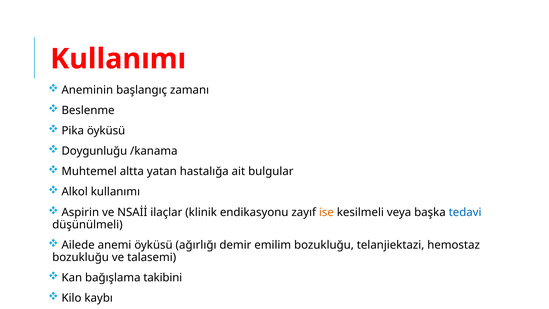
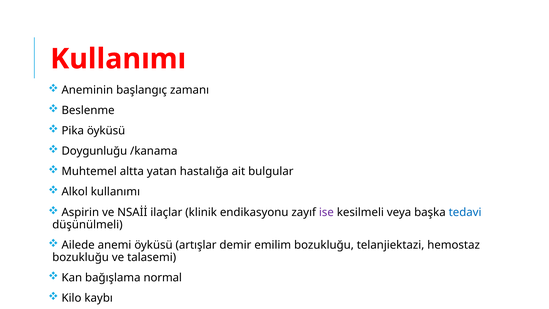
ise colour: orange -> purple
ağırlığı: ağırlığı -> artışlar
takibini: takibini -> normal
